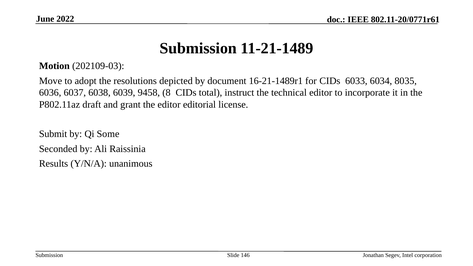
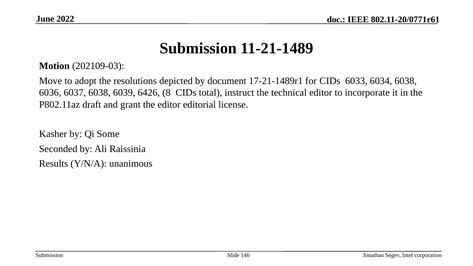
16-21-1489r1: 16-21-1489r1 -> 17-21-1489r1
6034 8035: 8035 -> 6038
9458: 9458 -> 6426
Submit: Submit -> Kasher
